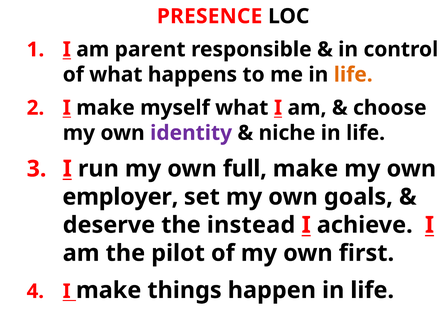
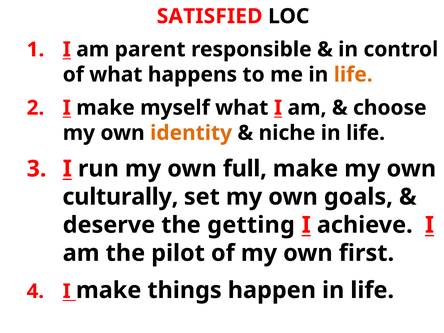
PRESENCE: PRESENCE -> SATISFIED
identity colour: purple -> orange
employer: employer -> culturally
instead: instead -> getting
